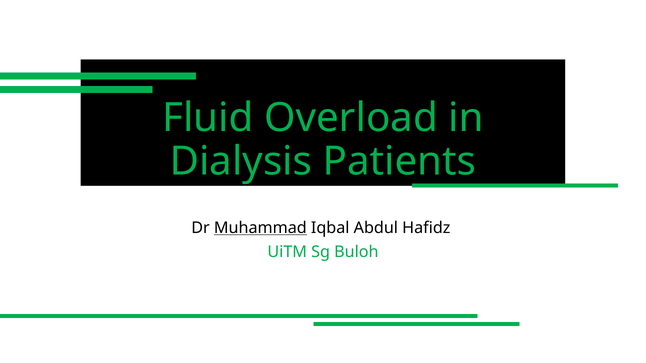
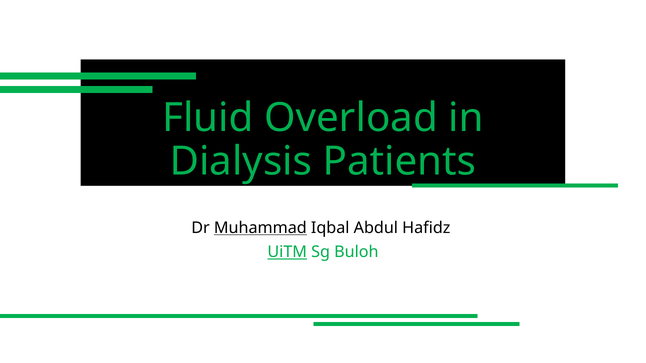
UiTM underline: none -> present
